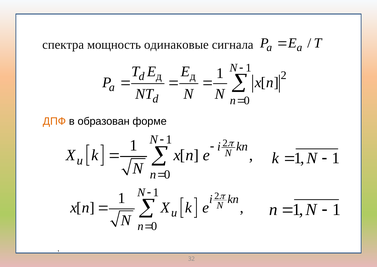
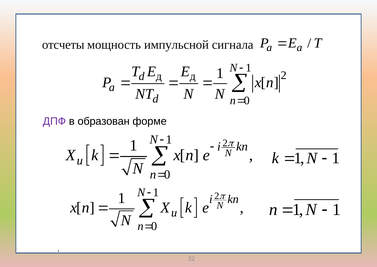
спектра: спектра -> отсчеты
одинаковые: одинаковые -> импульсной
ДПФ colour: orange -> purple
